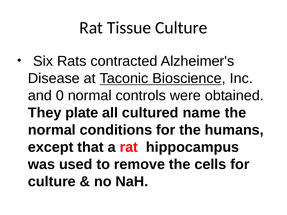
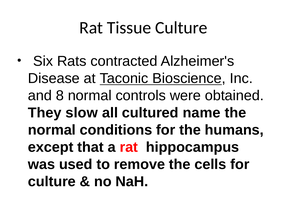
0: 0 -> 8
plate: plate -> slow
